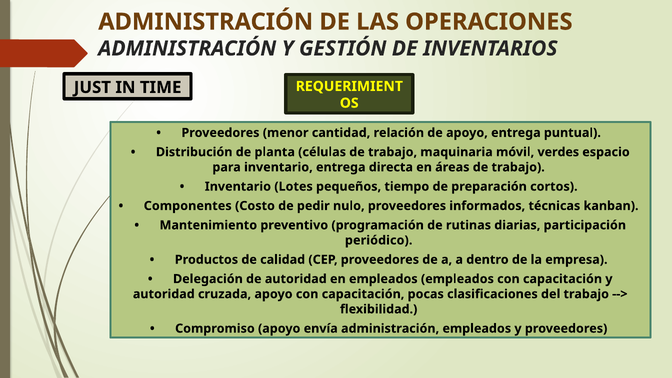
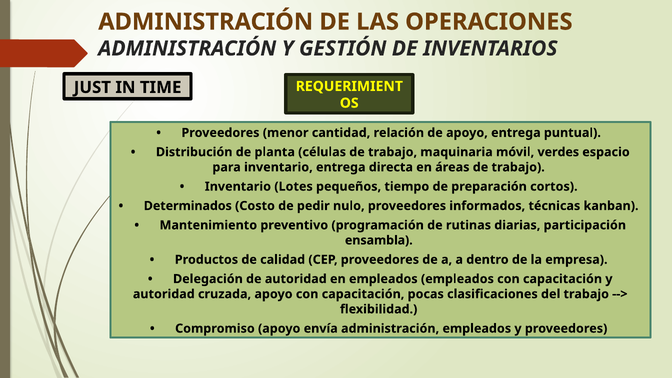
Componentes: Componentes -> Determinados
periódico: periódico -> ensambla
